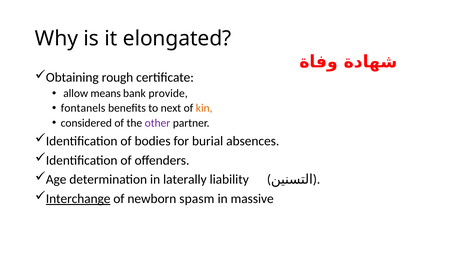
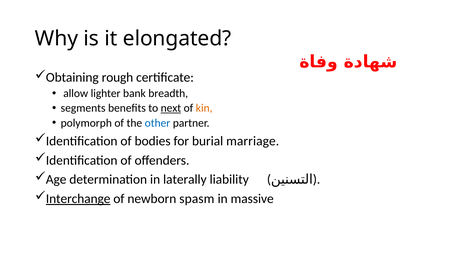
means: means -> lighter
provide: provide -> breadth
fontanels: fontanels -> segments
next underline: none -> present
considered: considered -> polymorph
other colour: purple -> blue
absences: absences -> marriage
